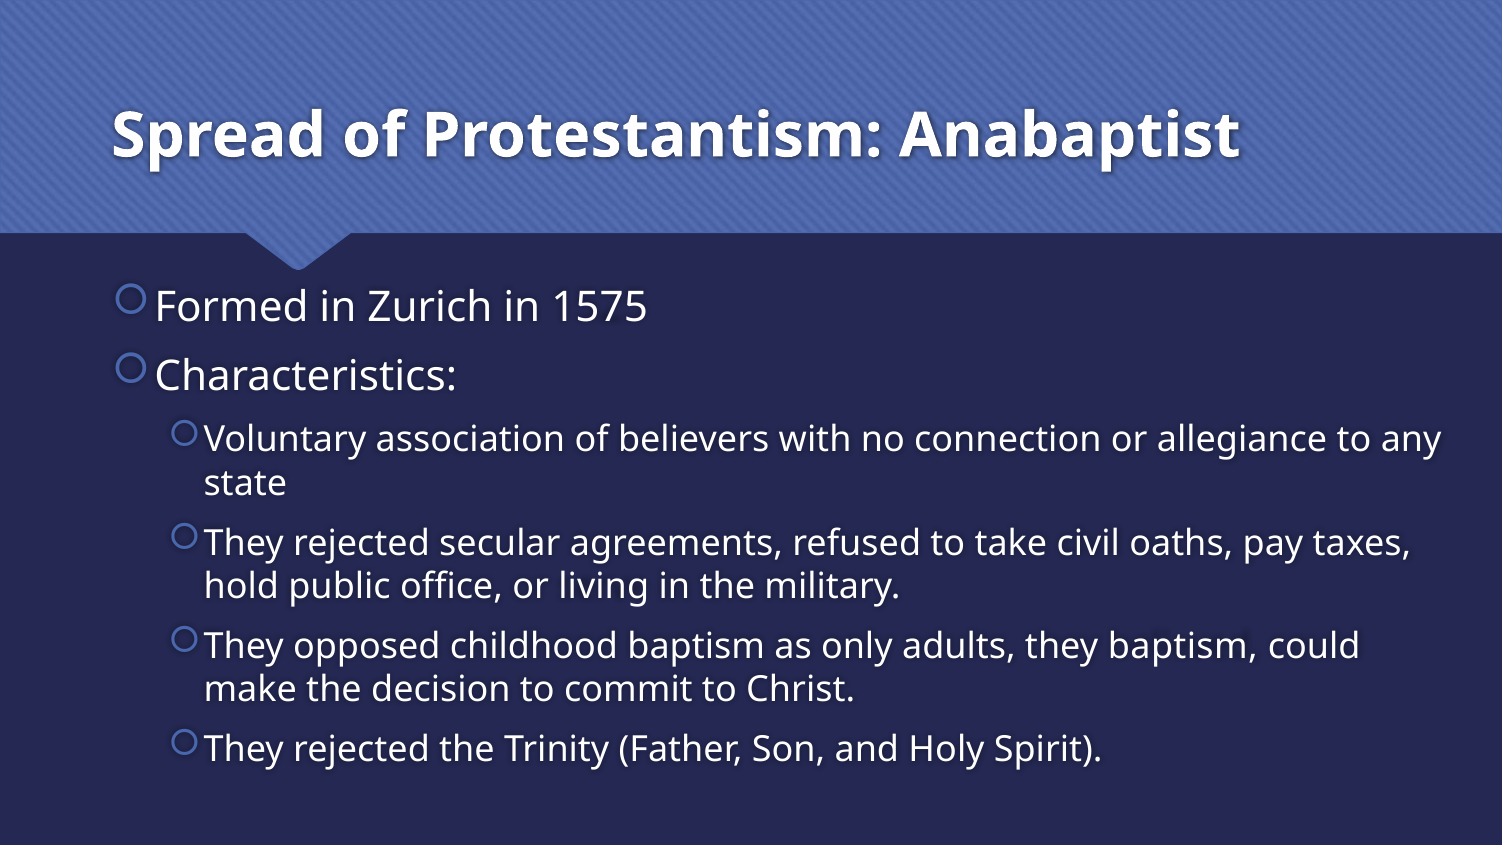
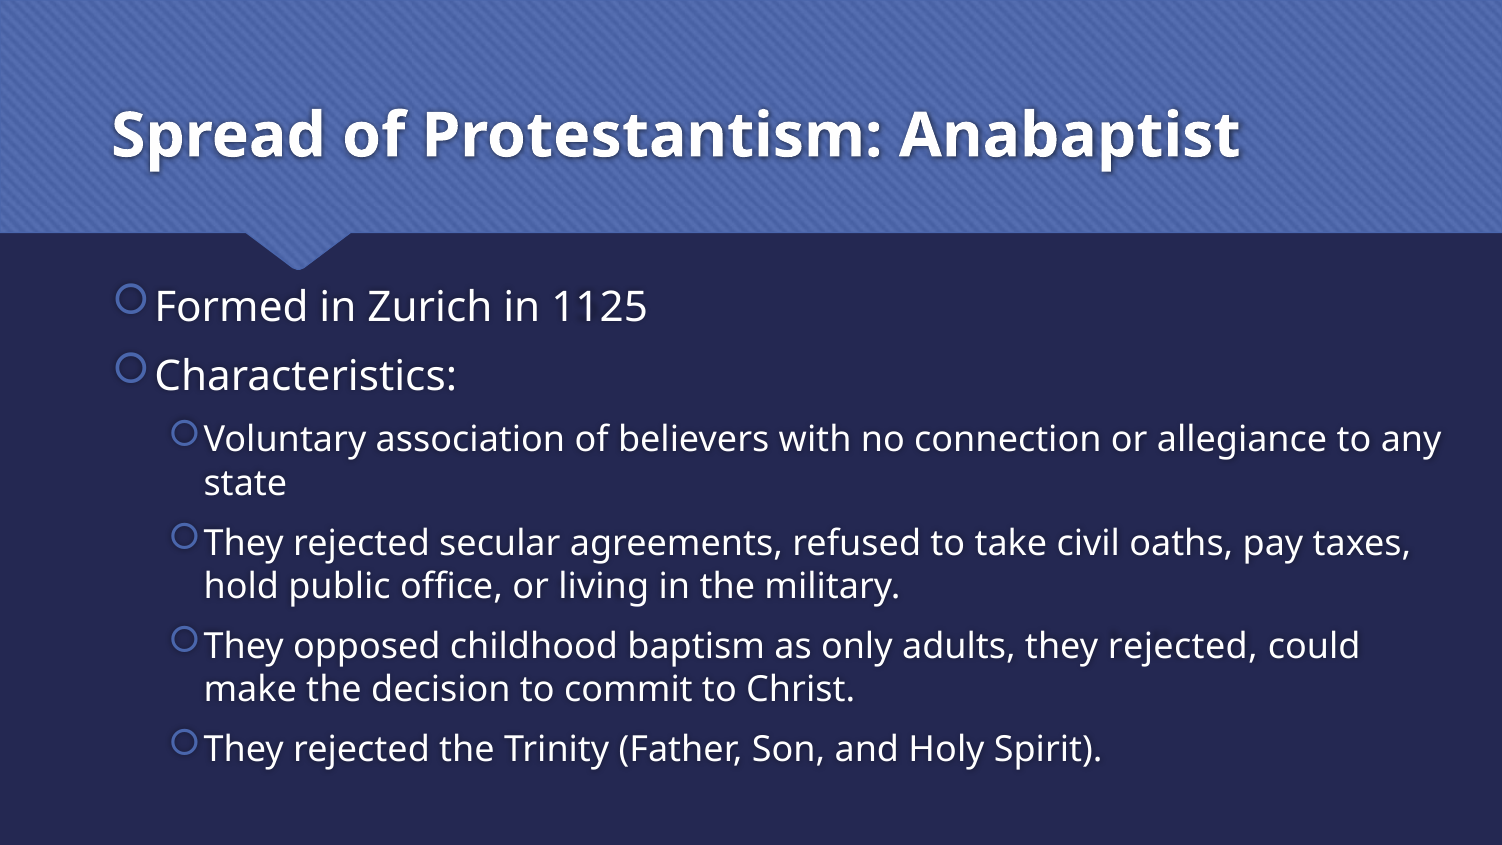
1575: 1575 -> 1125
adults they baptism: baptism -> rejected
